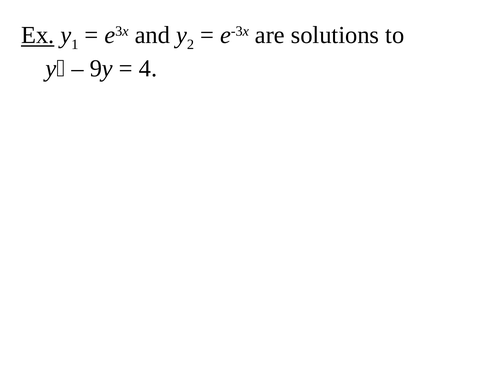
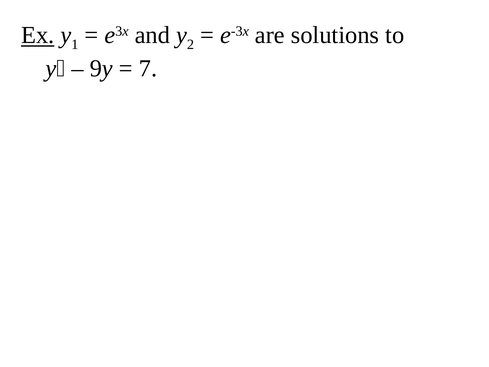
4: 4 -> 7
